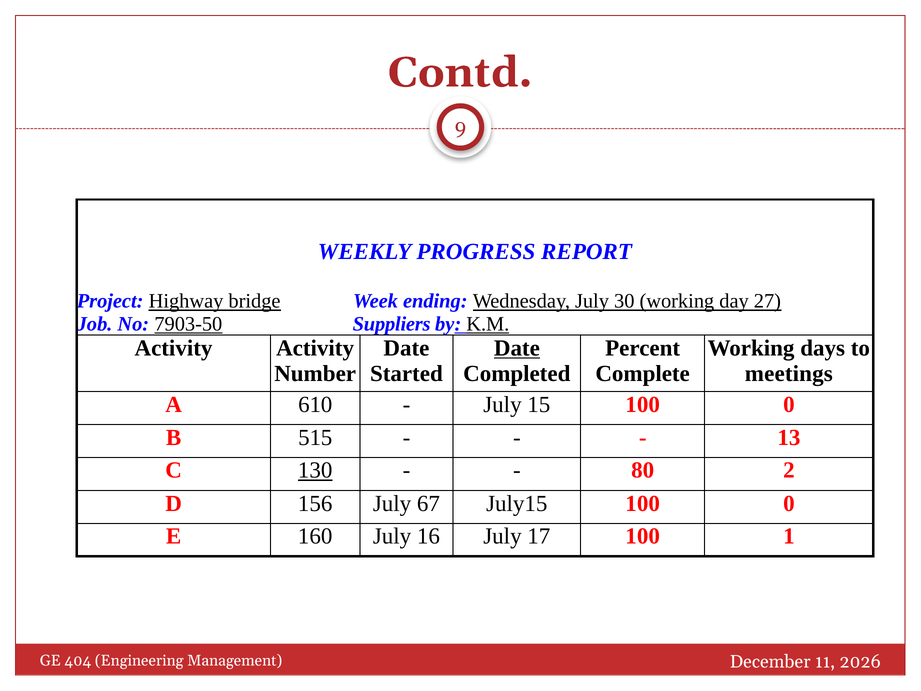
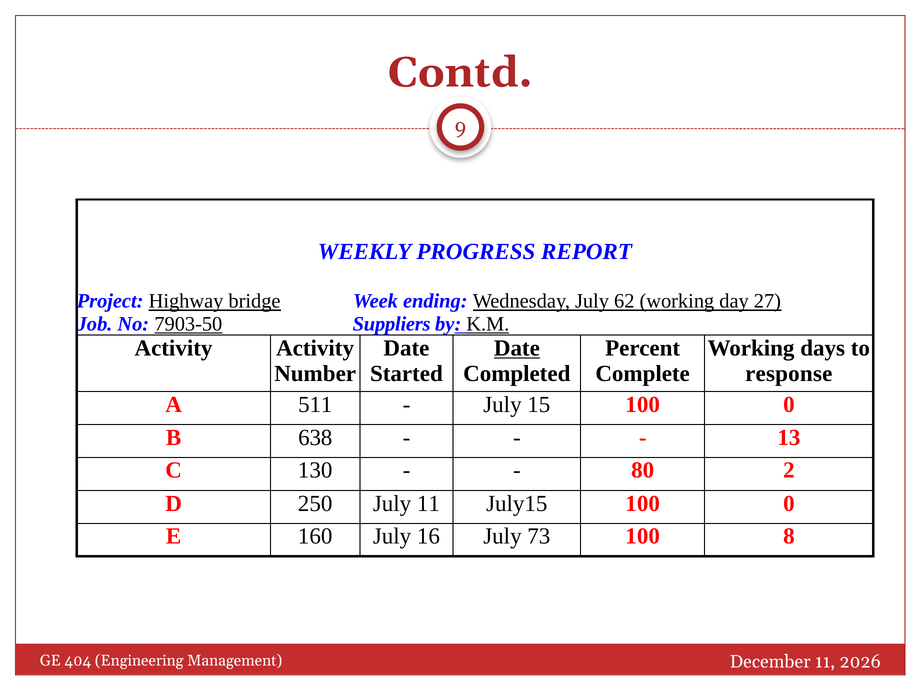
30: 30 -> 62
meetings: meetings -> response
610: 610 -> 511
515: 515 -> 638
130 underline: present -> none
156: 156 -> 250
July 67: 67 -> 11
17: 17 -> 73
1: 1 -> 8
